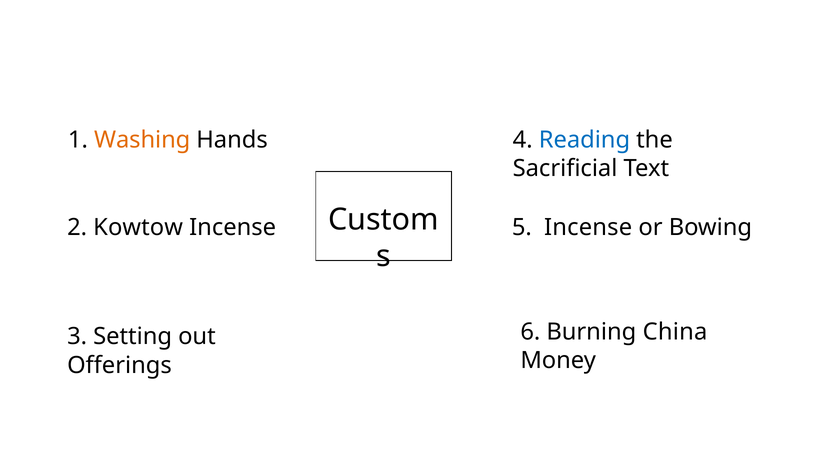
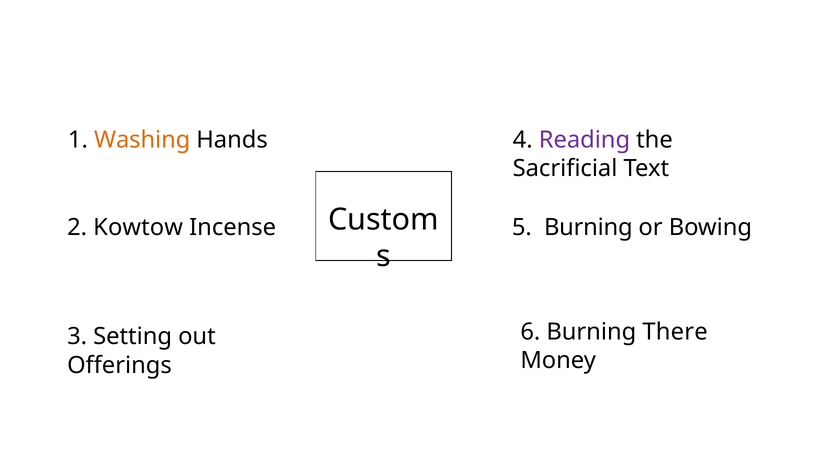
Reading colour: blue -> purple
5 Incense: Incense -> Burning
China: China -> There
